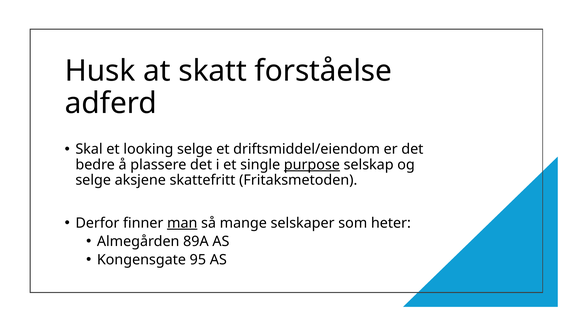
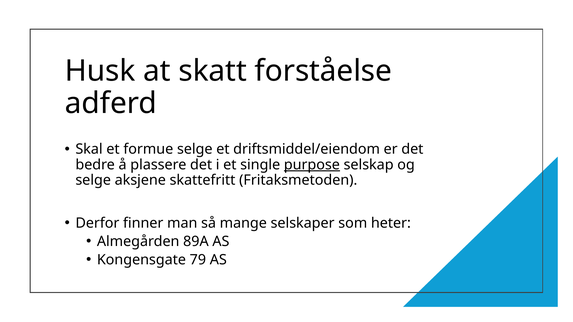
looking: looking -> formue
man underline: present -> none
95: 95 -> 79
